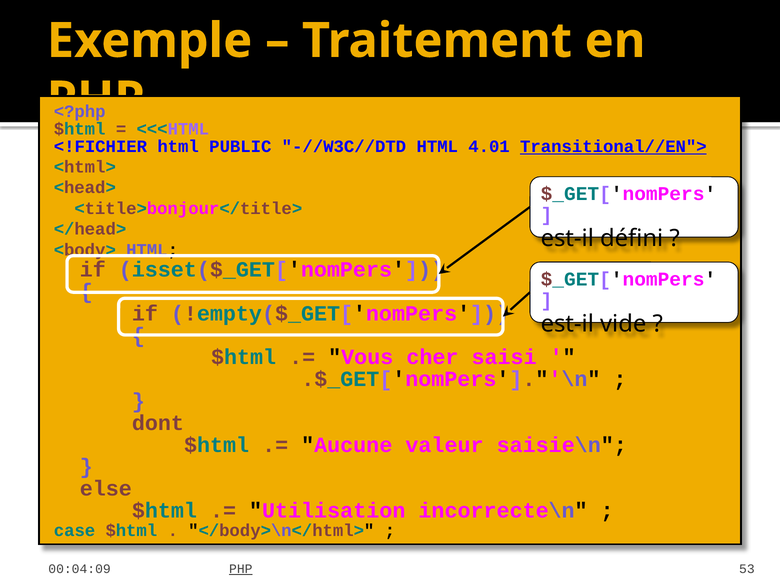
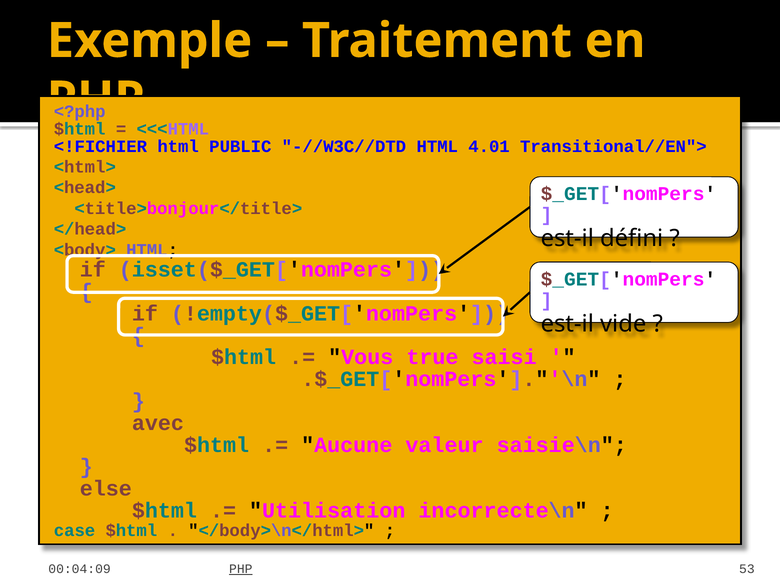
Transitional//EN"> underline: present -> none
cher: cher -> true
dont: dont -> avec
